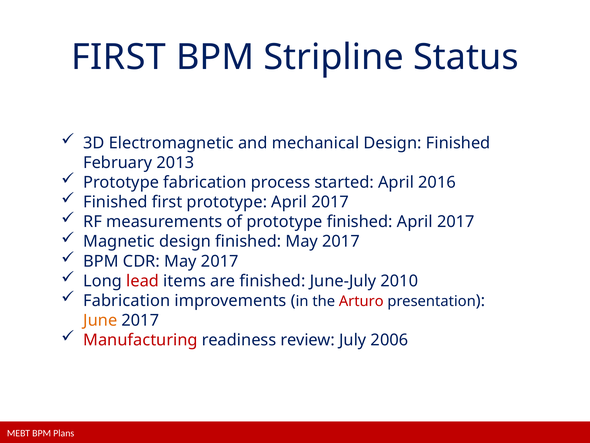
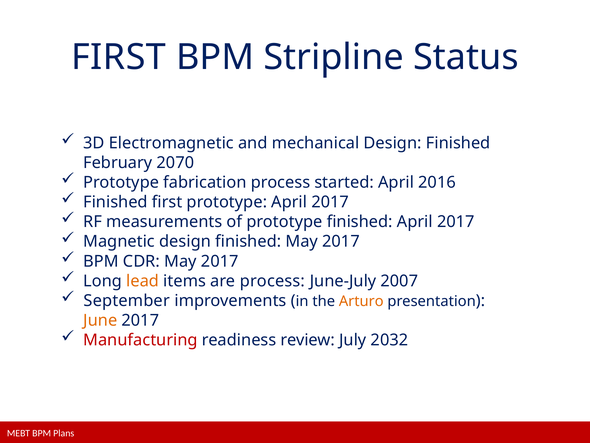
2013: 2013 -> 2070
lead colour: red -> orange
are finished: finished -> process
2010: 2010 -> 2007
Fabrication at (127, 300): Fabrication -> September
Arturo colour: red -> orange
2006: 2006 -> 2032
